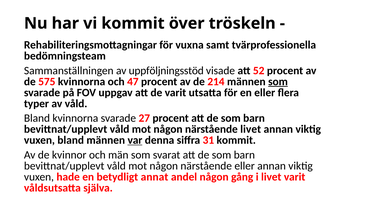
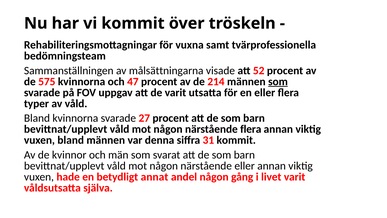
uppföljningsstöd: uppföljningsstöd -> målsättningarna
närstående livet: livet -> flera
var underline: present -> none
